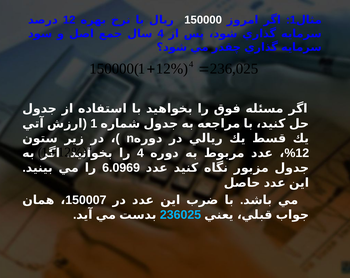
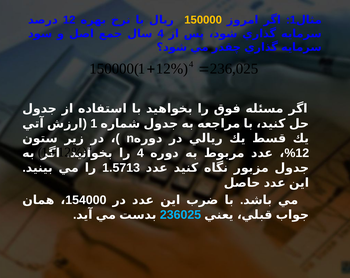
150000 at (203, 20) colour: white -> yellow
6.0969: 6.0969 -> 1.5713
150007: 150007 -> 154000
